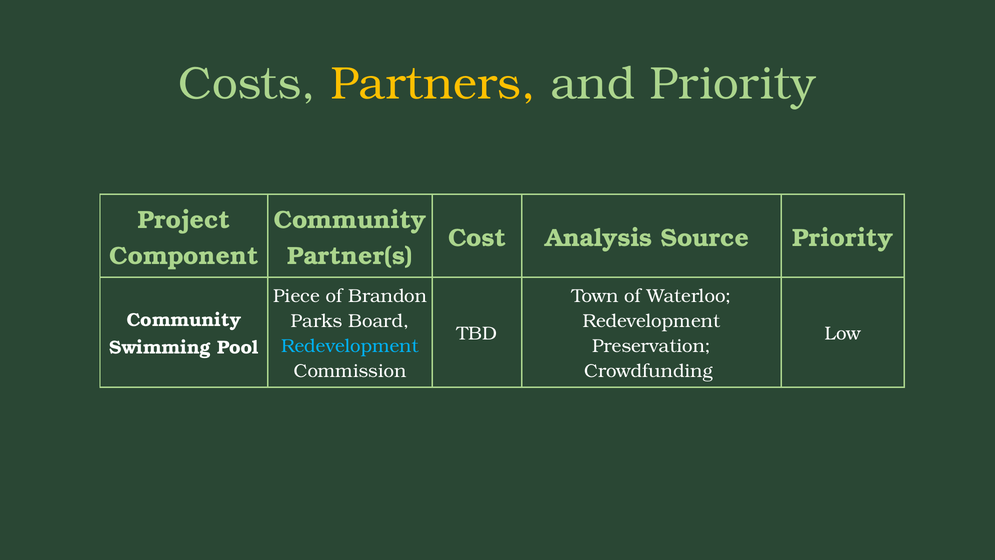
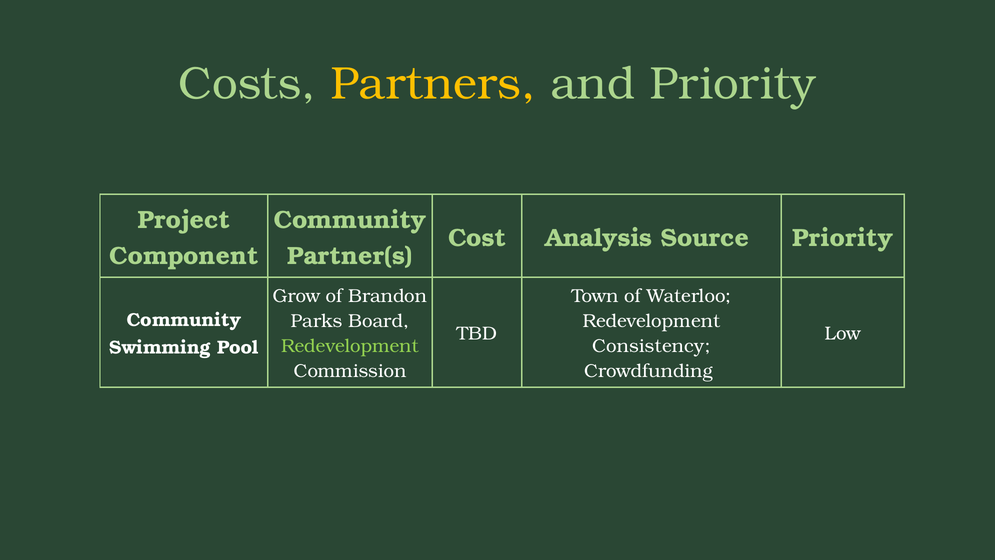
Piece: Piece -> Grow
Redevelopment at (350, 346) colour: light blue -> light green
Preservation: Preservation -> Consistency
